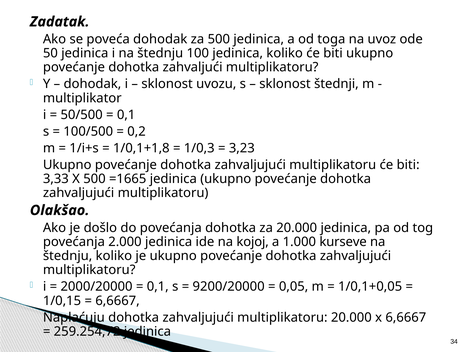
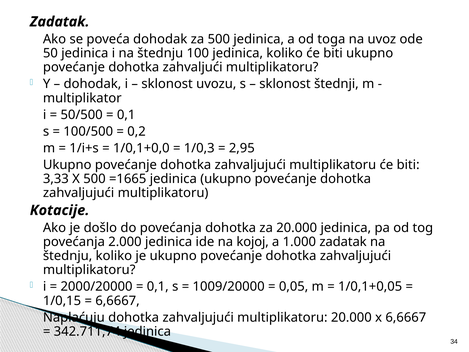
1/0,1+1,8: 1/0,1+1,8 -> 1/0,1+0,0
3,23: 3,23 -> 2,95
Olakšao: Olakšao -> Kotacije
1.000 kurseve: kurseve -> zadatak
9200/20000: 9200/20000 -> 1009/20000
259.254,72: 259.254,72 -> 342.711,74
